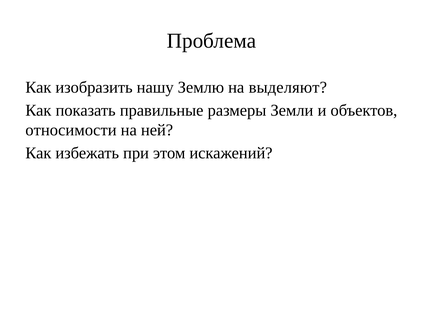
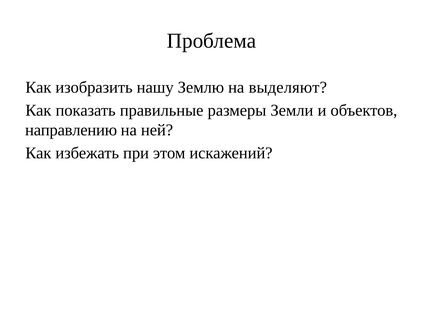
относимости: относимости -> направлению
